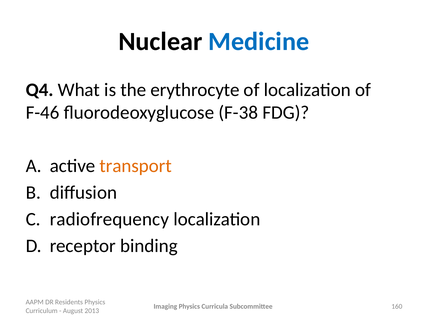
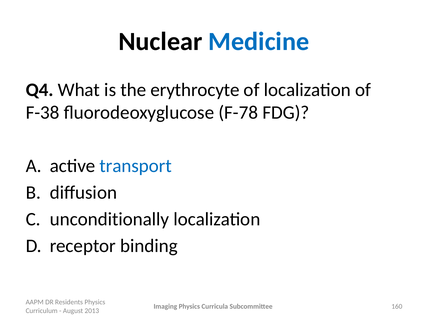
F-46: F-46 -> F-38
F-38: F-38 -> F-78
transport colour: orange -> blue
radiofrequency: radiofrequency -> unconditionally
